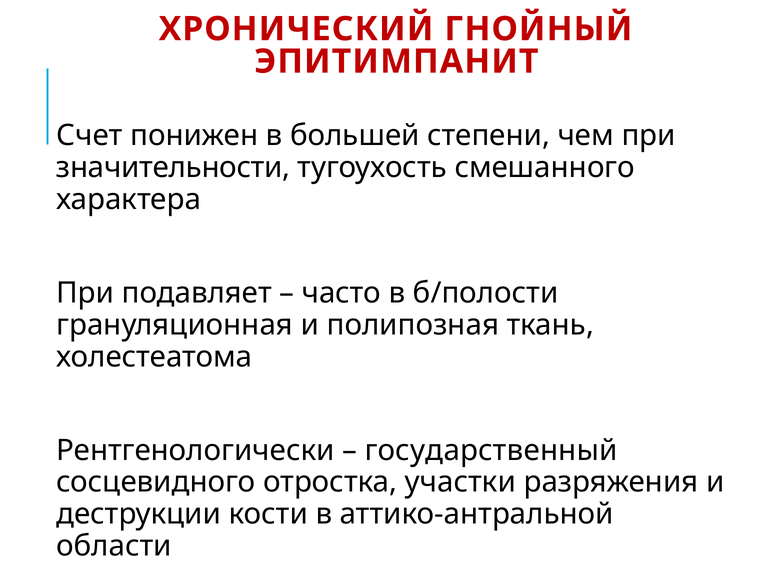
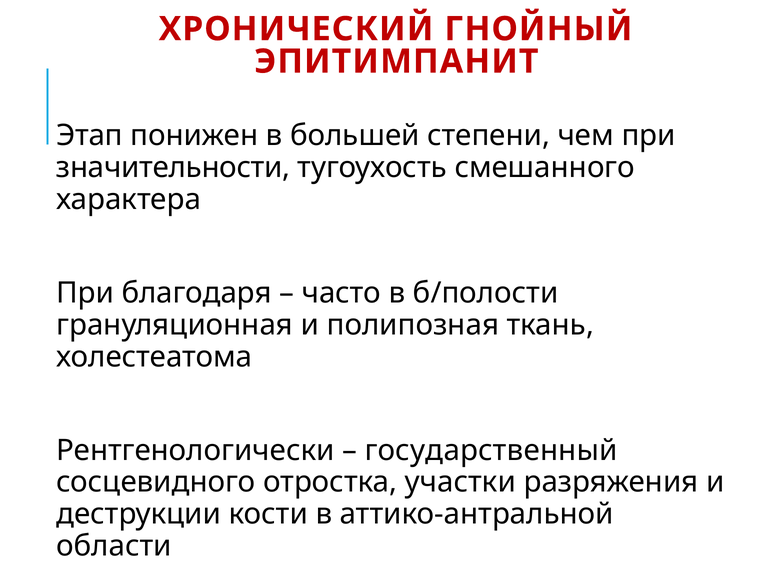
Счет: Счет -> Этап
подавляет: подавляет -> благодаря
